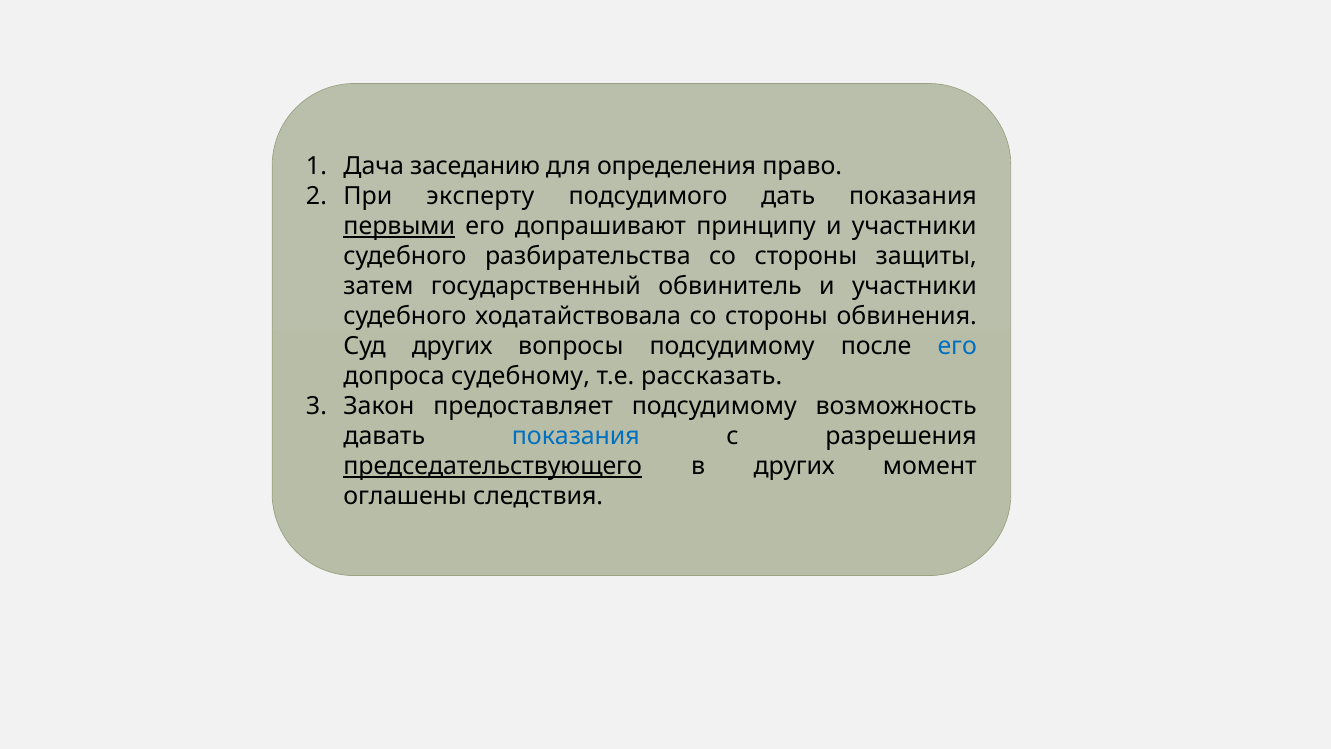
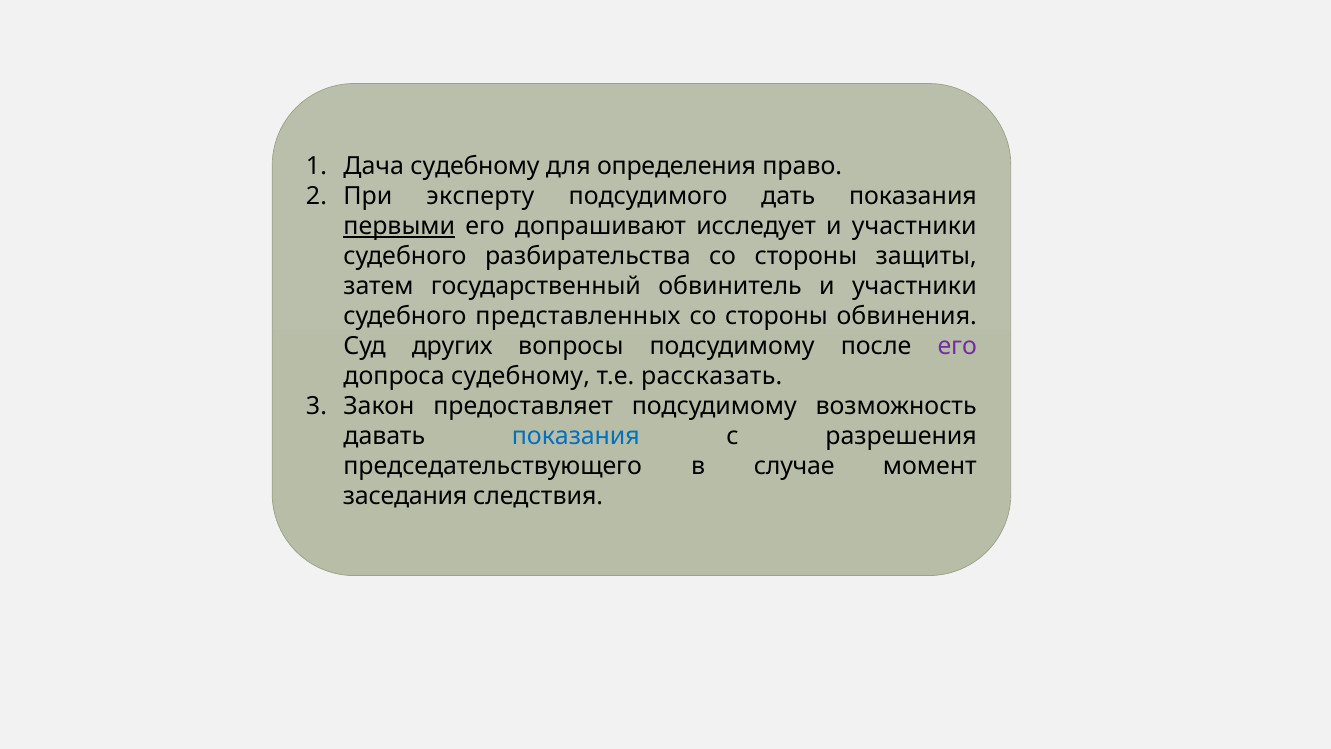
Дача заседанию: заседанию -> судебному
принципу: принципу -> исследует
ходатайствовала: ходатайствовала -> представленных
его at (957, 346) colour: blue -> purple
председательствующего underline: present -> none
в других: других -> случае
оглашены: оглашены -> заседания
